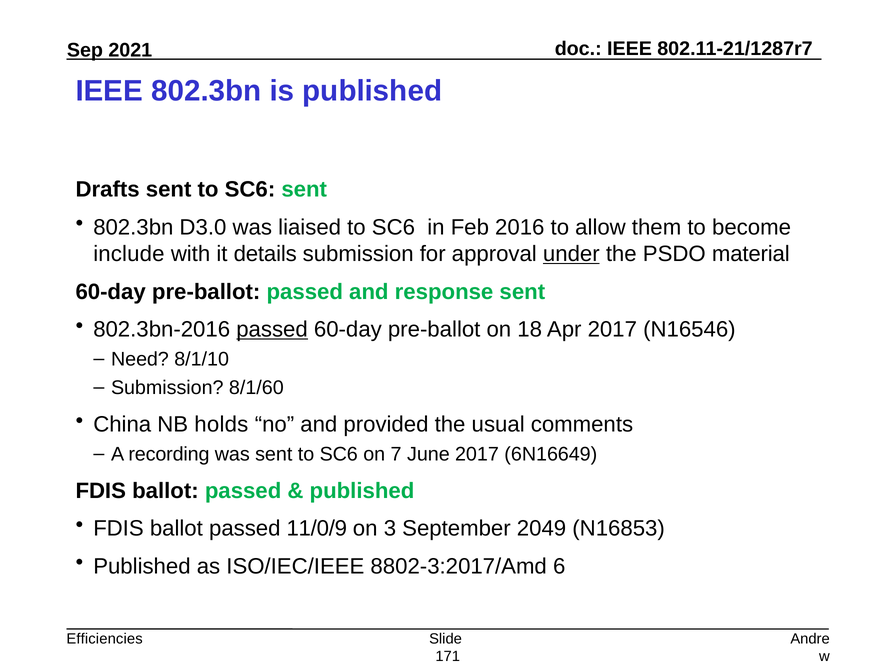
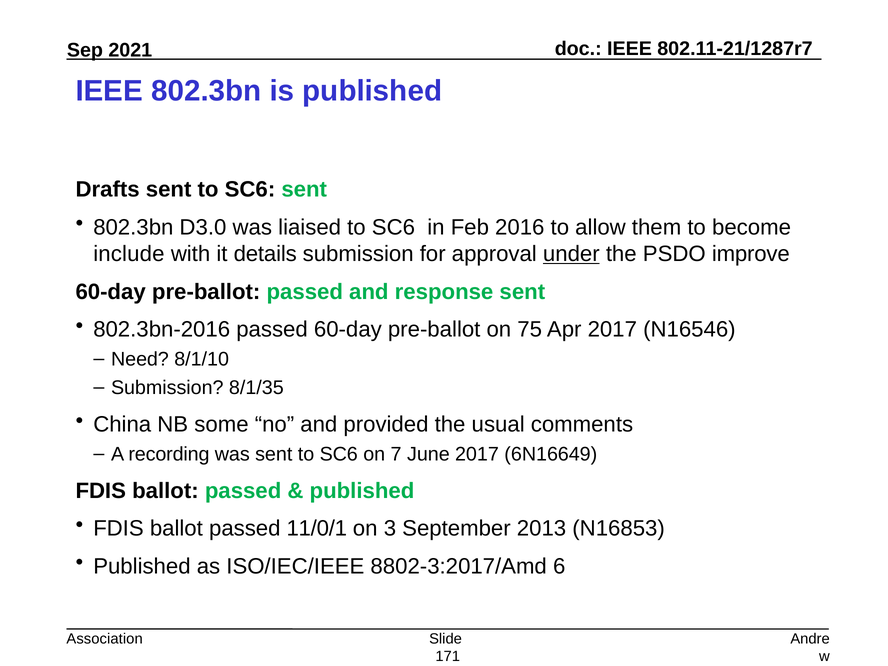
material: material -> improve
passed at (272, 329) underline: present -> none
18: 18 -> 75
8/1/60: 8/1/60 -> 8/1/35
holds: holds -> some
11/0/9: 11/0/9 -> 11/0/1
2049: 2049 -> 2013
Efficiencies: Efficiencies -> Association
